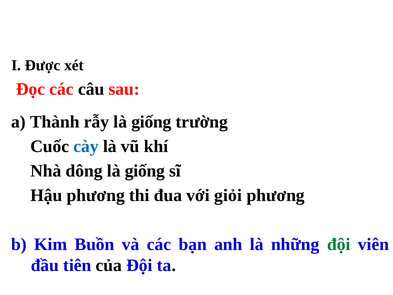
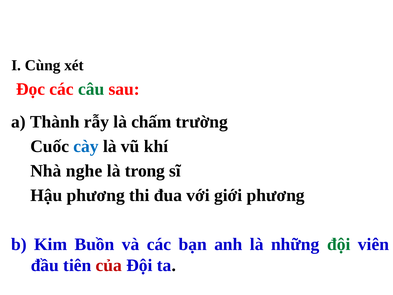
Được: Được -> Cùng
câu colour: black -> green
rẫy là giống: giống -> chấm
dông: dông -> nghe
giống at (145, 171): giống -> trong
giỏi: giỏi -> giới
của colour: black -> red
